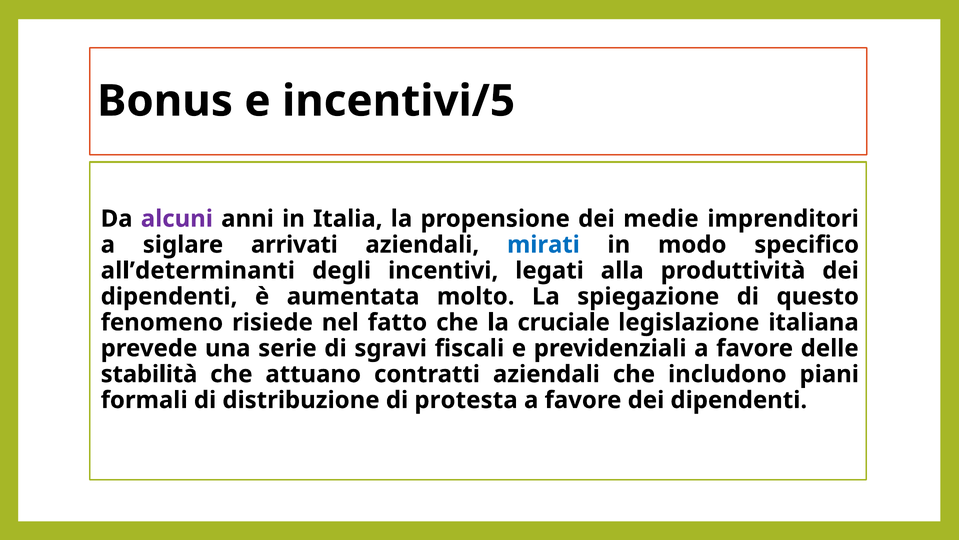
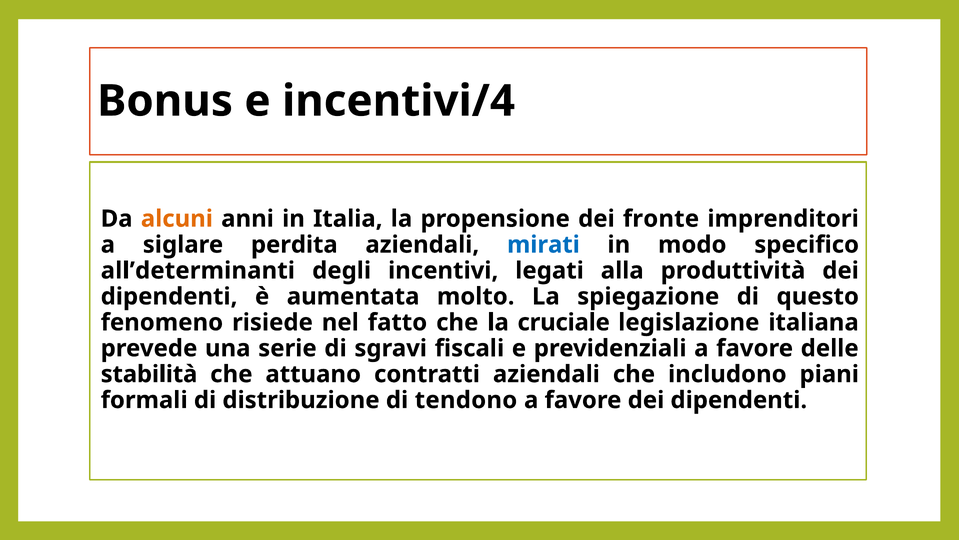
incentivi/5: incentivi/5 -> incentivi/4
alcuni colour: purple -> orange
medie: medie -> fronte
arrivati: arrivati -> perdita
protesta: protesta -> tendono
